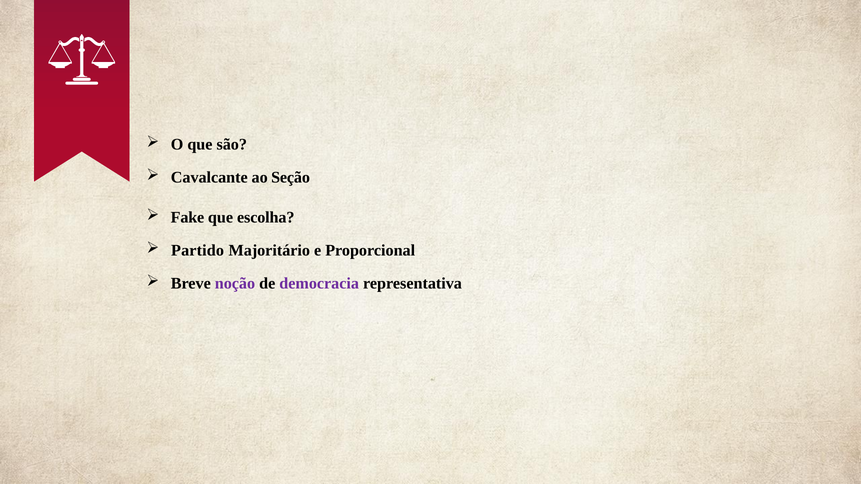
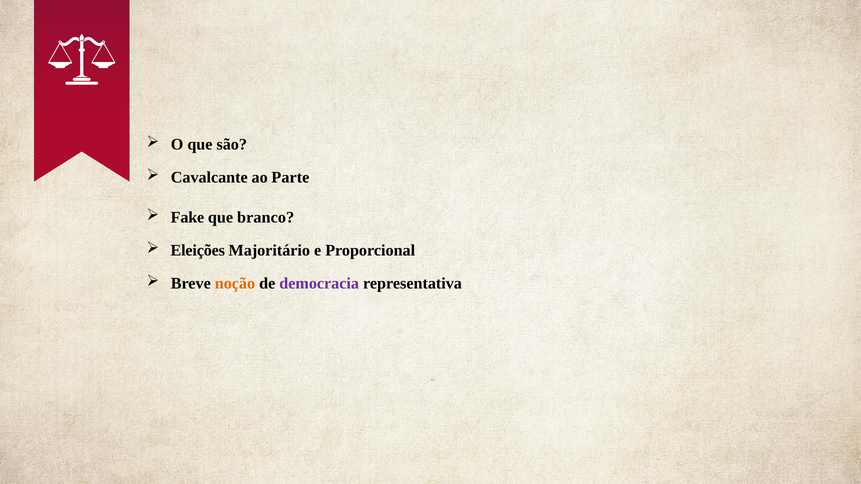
Seção: Seção -> Parte
escolha: escolha -> branco
Partido: Partido -> Eleições
noção colour: purple -> orange
